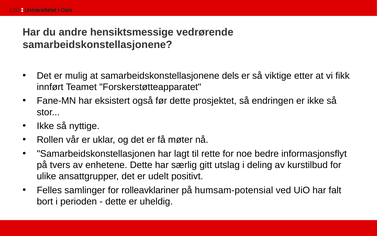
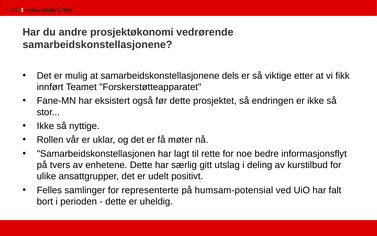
hensiktsmessige: hensiktsmessige -> prosjektøkonomi
rolleavklariner: rolleavklariner -> representerte
